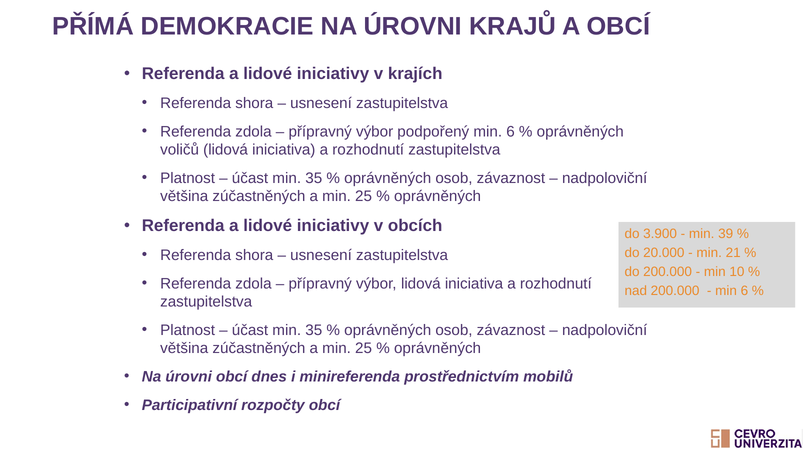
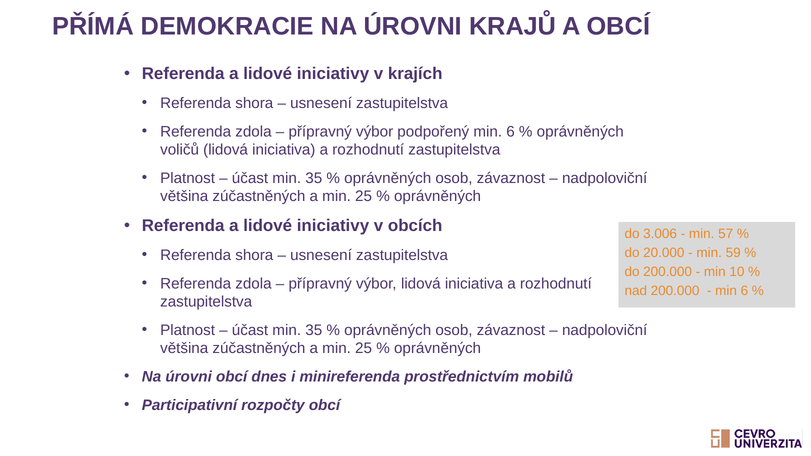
3.900: 3.900 -> 3.006
39: 39 -> 57
21: 21 -> 59
